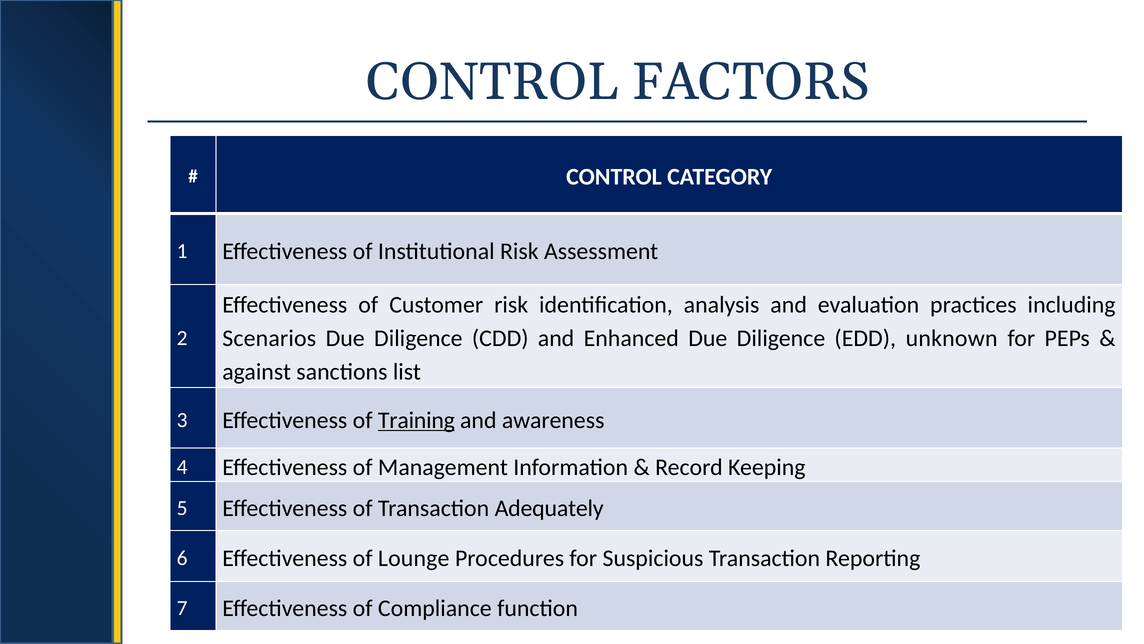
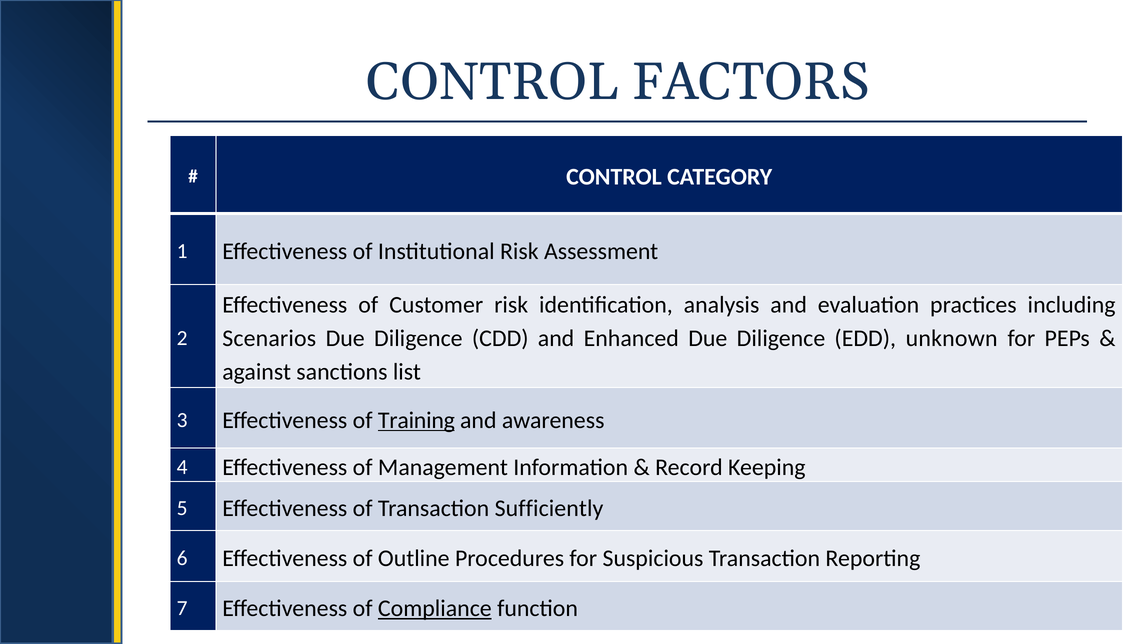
Adequately: Adequately -> Sufficiently
Lounge: Lounge -> Outline
Compliance underline: none -> present
